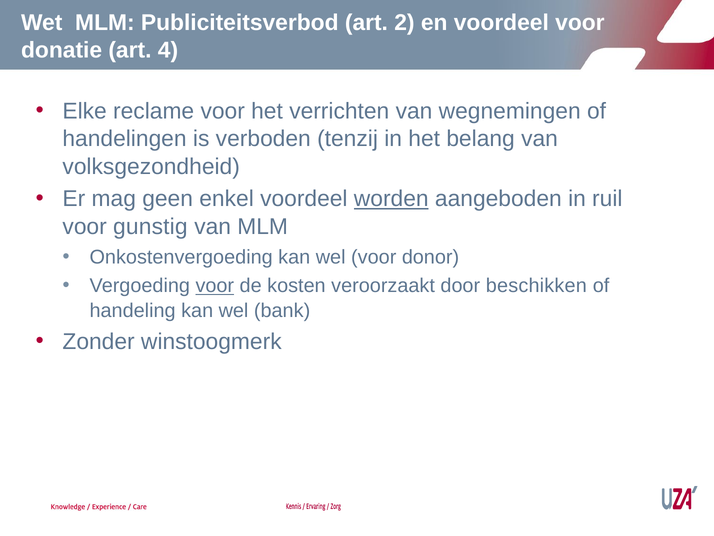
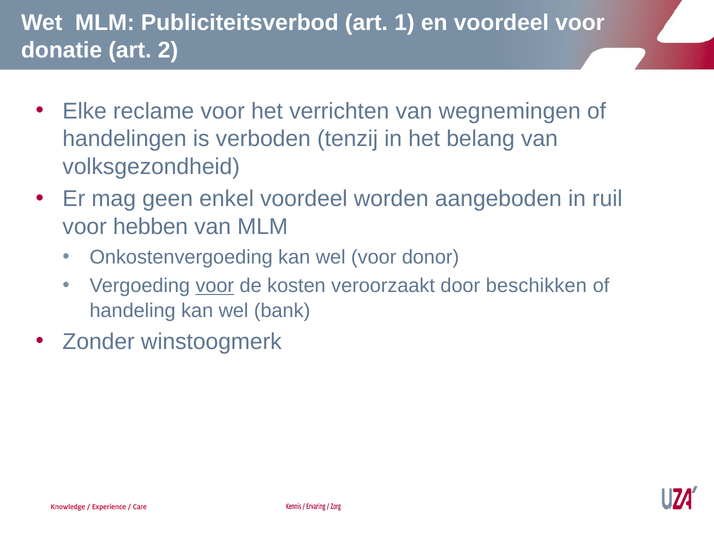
2: 2 -> 1
4: 4 -> 2
worden underline: present -> none
gunstig: gunstig -> hebben
